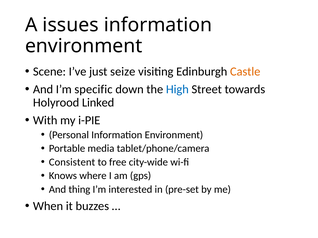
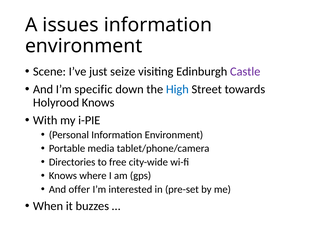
Castle colour: orange -> purple
Holyrood Linked: Linked -> Knows
Consistent: Consistent -> Directories
thing: thing -> offer
